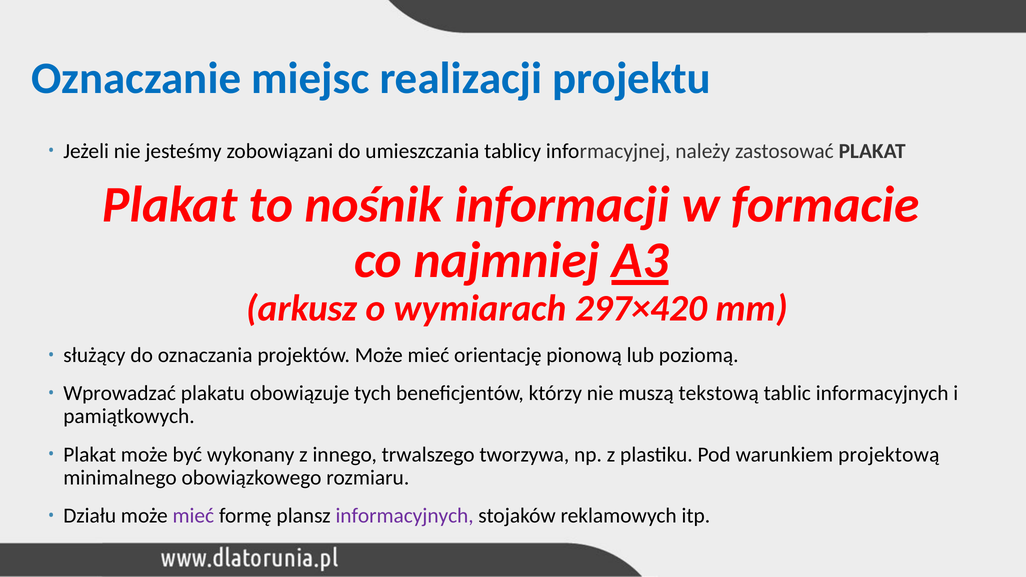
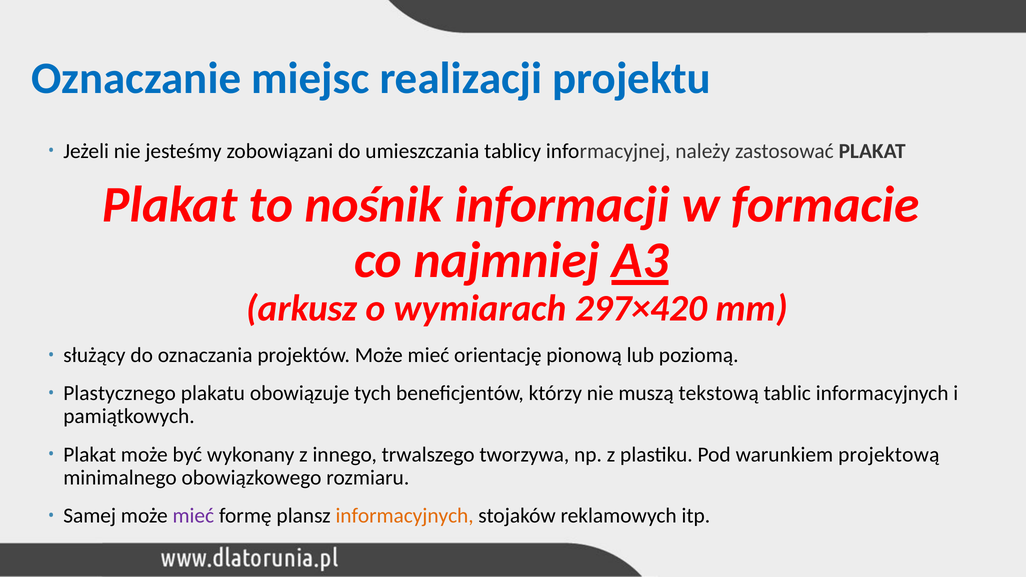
Wprowadzać: Wprowadzać -> Plastycznego
Działu: Działu -> Samej
informacyjnych at (405, 516) colour: purple -> orange
